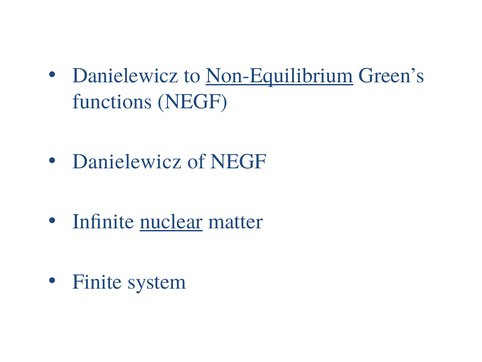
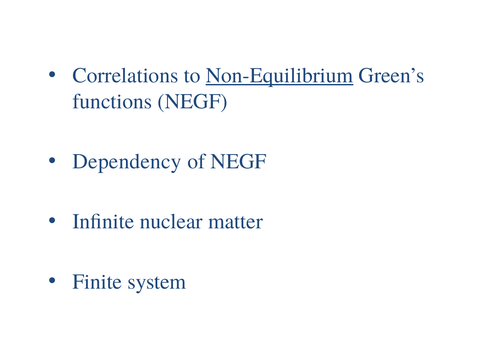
Danielewicz at (126, 75): Danielewicz -> Correlations
Danielewicz at (127, 161): Danielewicz -> Dependency
nuclear underline: present -> none
